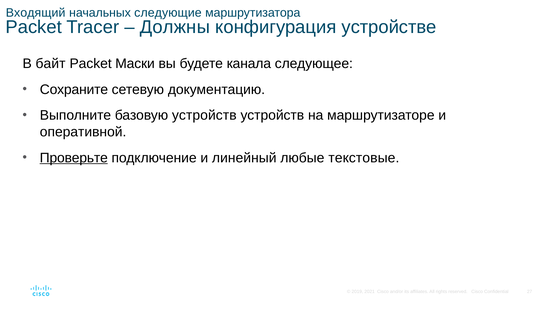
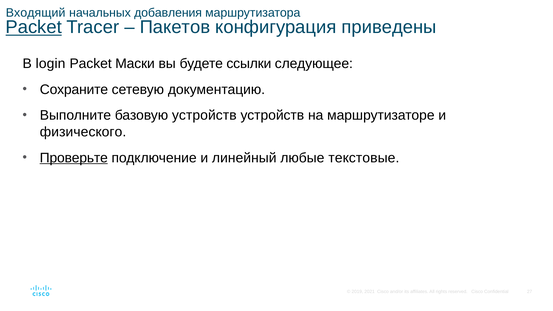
следующие: следующие -> добавления
Packet at (34, 27) underline: none -> present
Должны: Должны -> Пакетов
устройстве: устройстве -> приведены
байт: байт -> login
канала: канала -> ссылки
оперативной: оперативной -> физического
